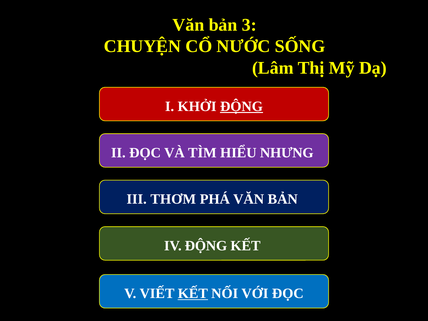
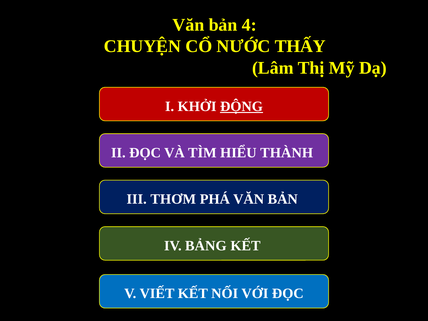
3: 3 -> 4
SỐNG: SỐNG -> THẤY
NHƯNG: NHƯNG -> THÀNH
IV ĐỘNG: ĐỘNG -> BẢNG
KẾT at (193, 294) underline: present -> none
